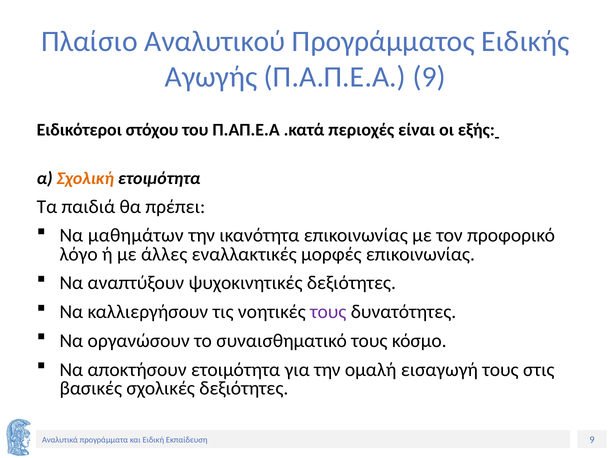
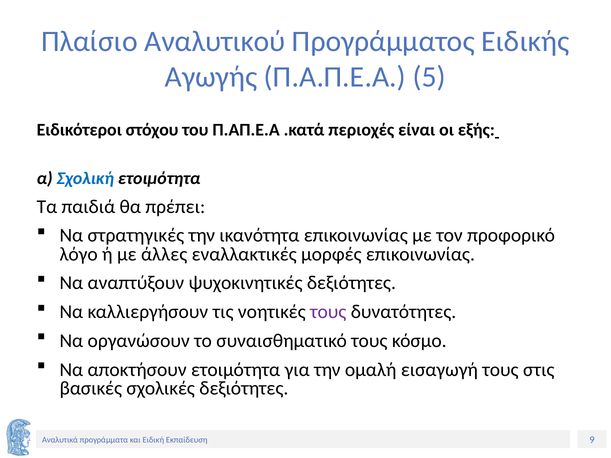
Π.Α.Π.Ε.Α 9: 9 -> 5
Σχολική colour: orange -> blue
μαθημάτων: μαθημάτων -> στρατηγικές
